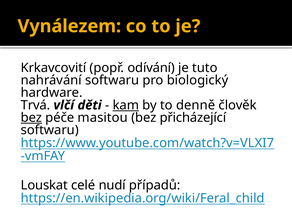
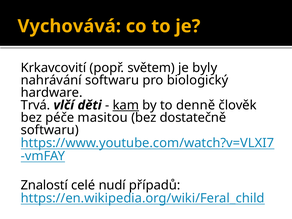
Vynálezem: Vynálezem -> Vychovává
odívání: odívání -> světem
tuto: tuto -> byly
bez at (31, 118) underline: present -> none
přicházející: přicházející -> dostatečně
Louskat: Louskat -> Znalostí
